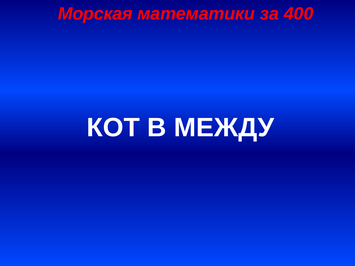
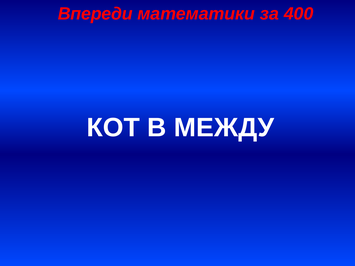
Морская: Морская -> Впереди
